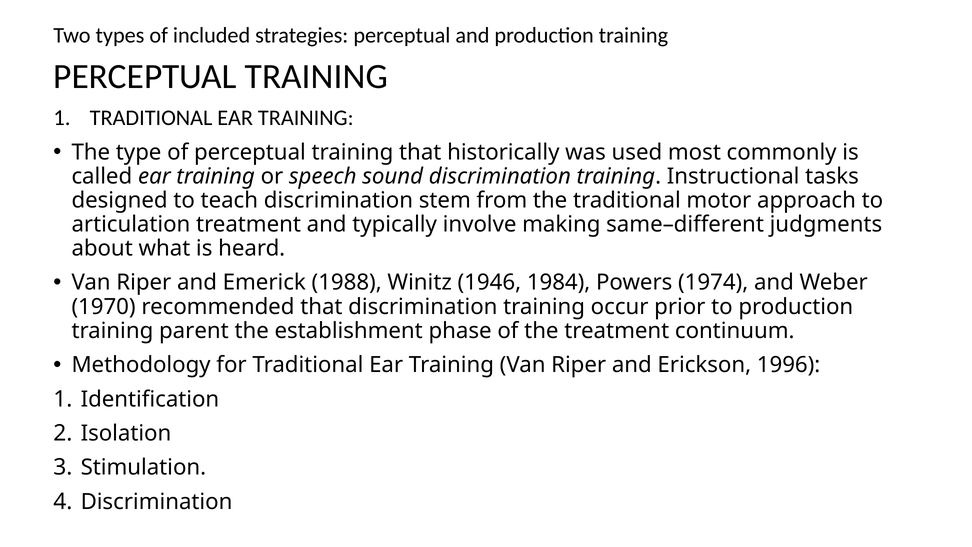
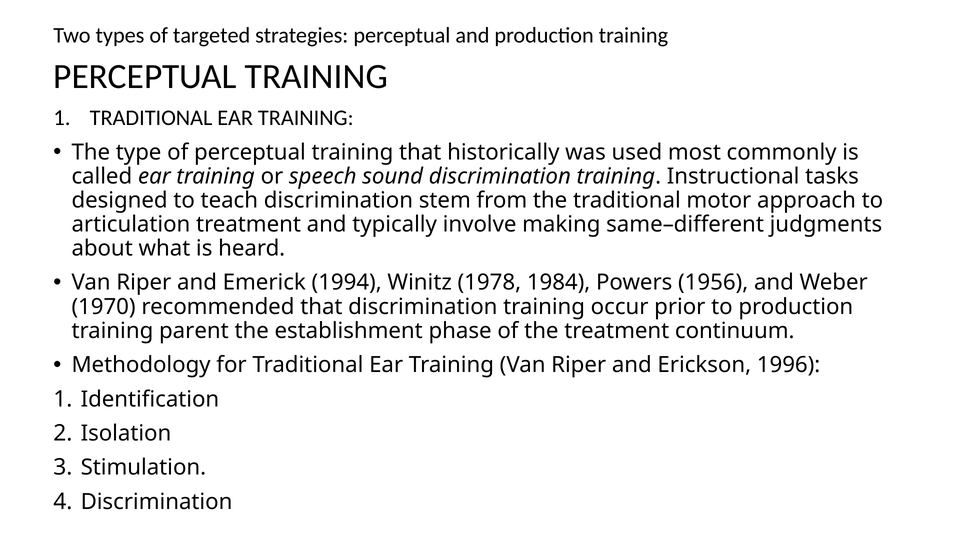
included: included -> targeted
1988: 1988 -> 1994
1946: 1946 -> 1978
1974: 1974 -> 1956
